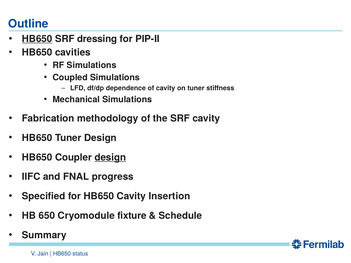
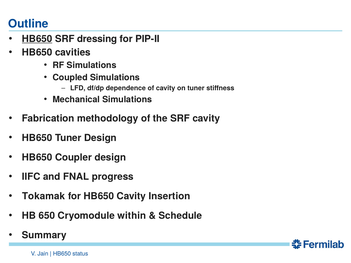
design at (110, 157) underline: present -> none
Specified: Specified -> Tokamak
fixture: fixture -> within
